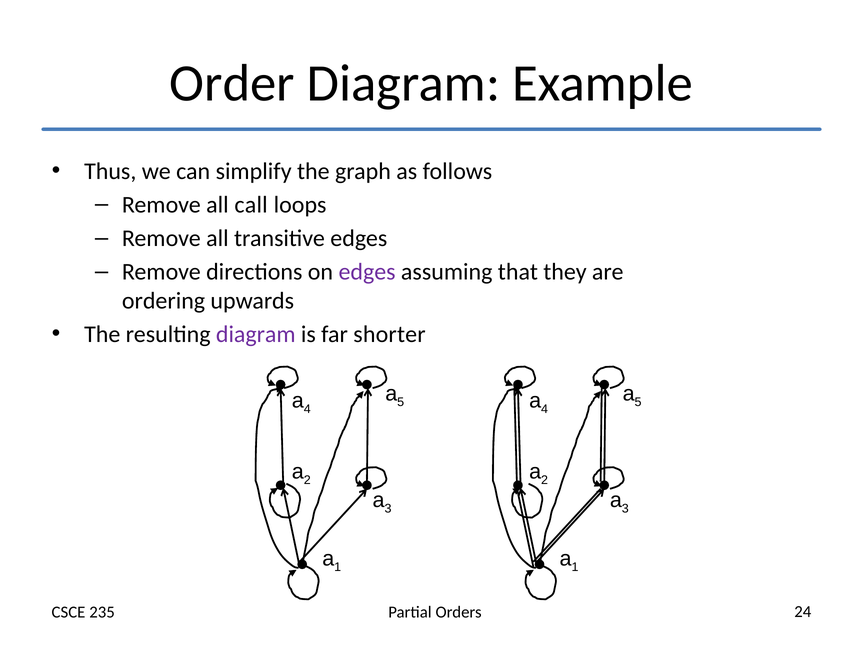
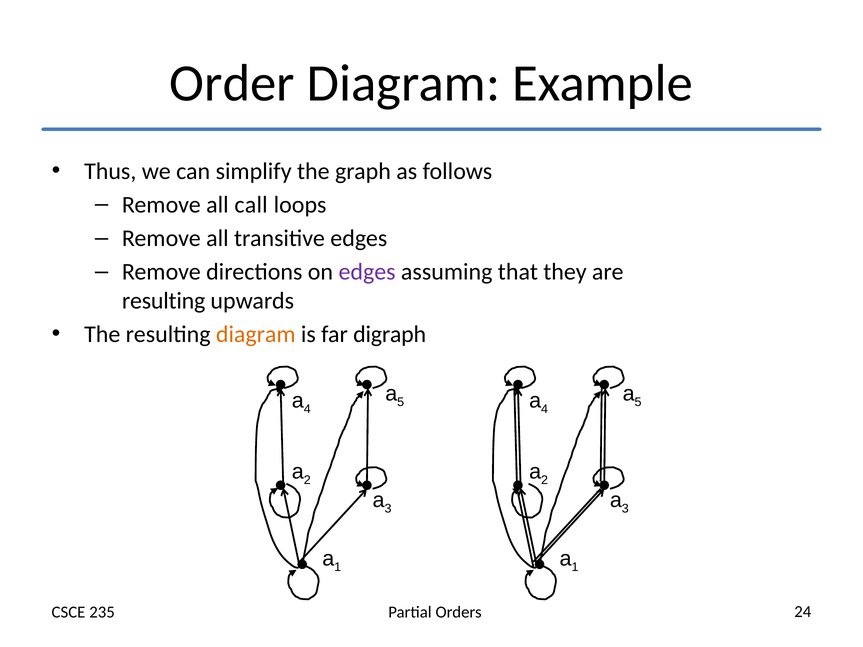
ordering at (164, 301): ordering -> resulting
diagram at (256, 334) colour: purple -> orange
shorter: shorter -> digraph
